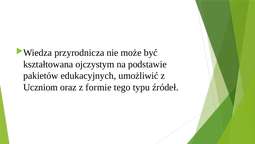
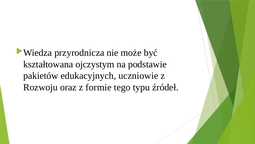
umożliwić: umożliwić -> uczniowie
Uczniom: Uczniom -> Rozwoju
